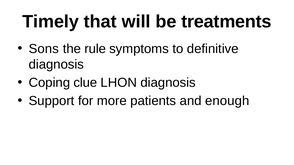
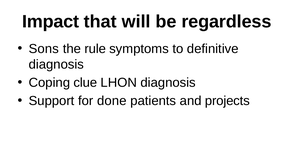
Timely: Timely -> Impact
treatments: treatments -> regardless
more: more -> done
enough: enough -> projects
